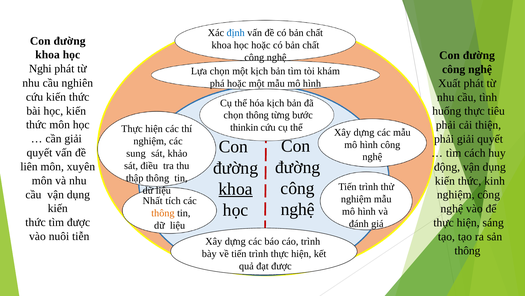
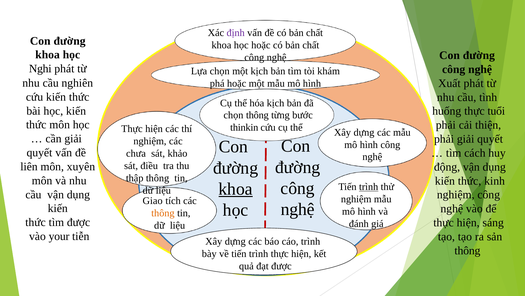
định colour: blue -> purple
tiêu: tiêu -> tuổi
sung: sung -> chưa
trình at (369, 186) underline: none -> present
Nhất: Nhất -> Giao
nuôi: nuôi -> your
